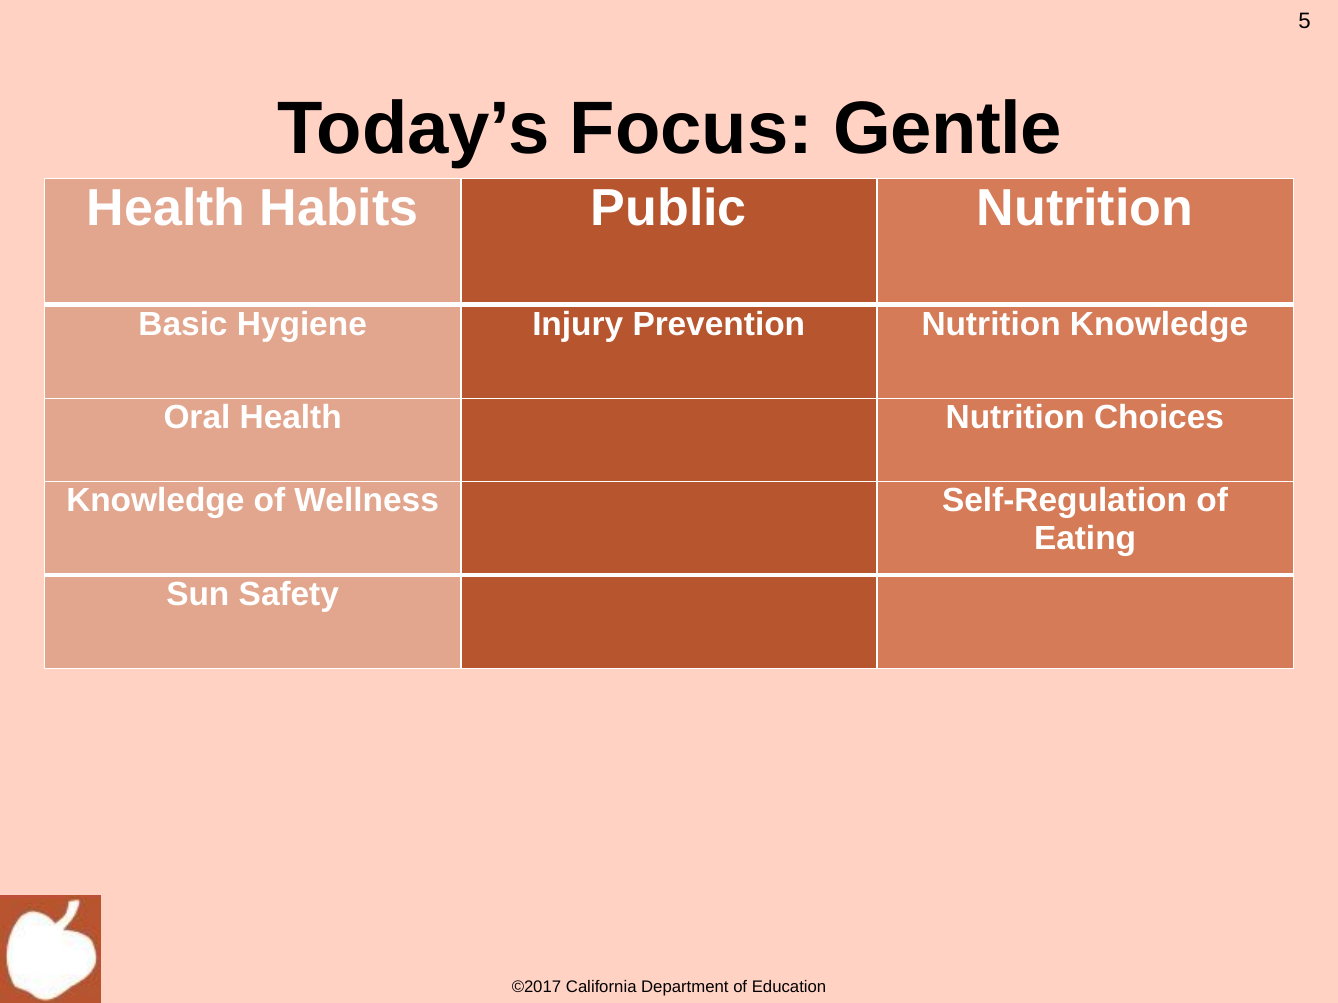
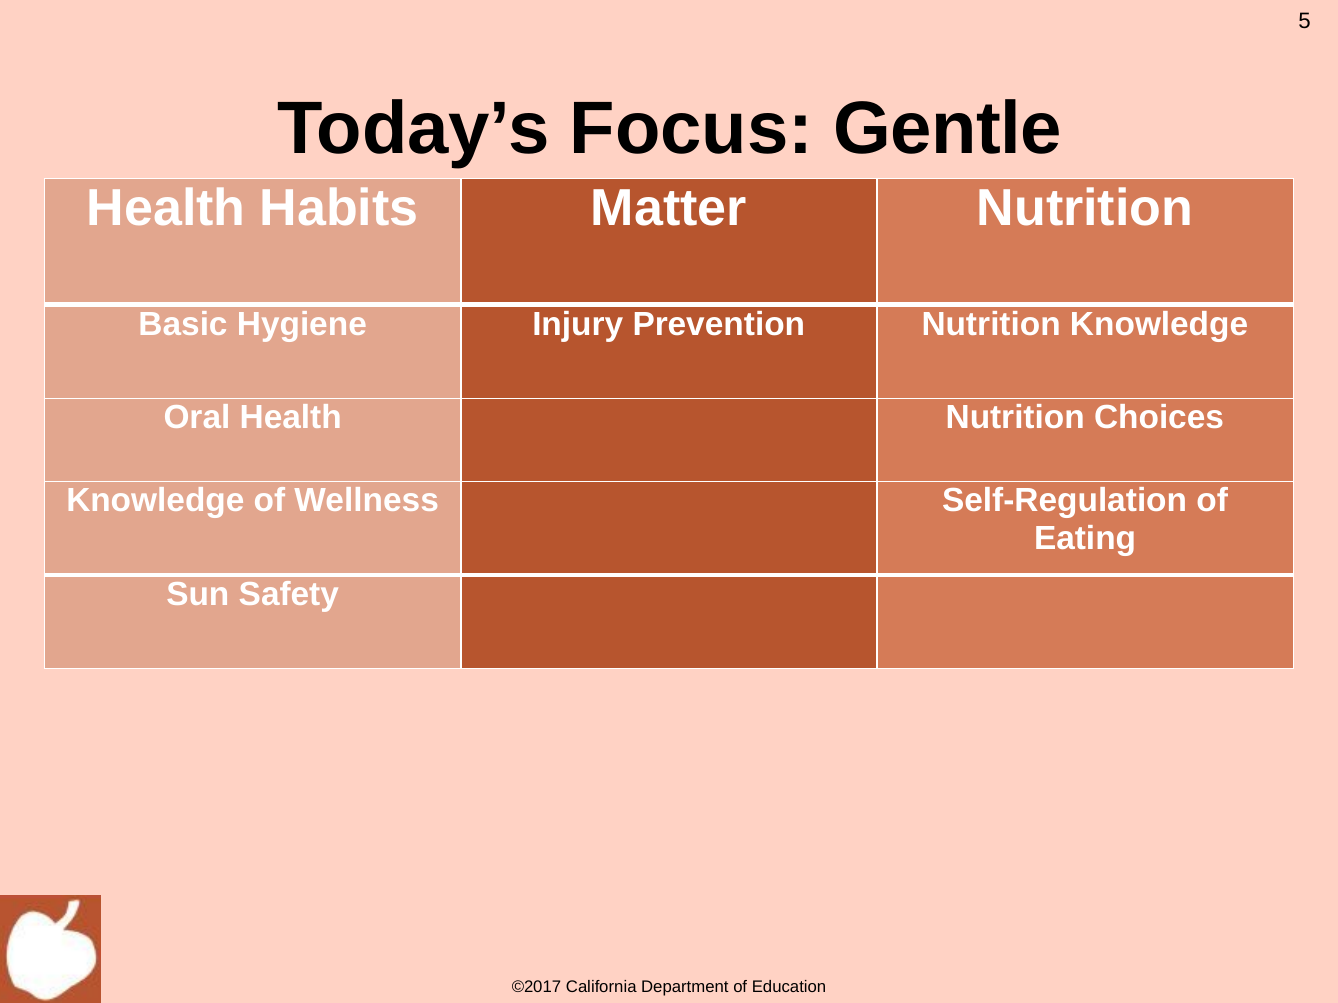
Public: Public -> Matter
